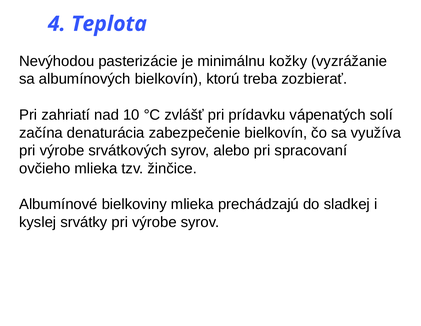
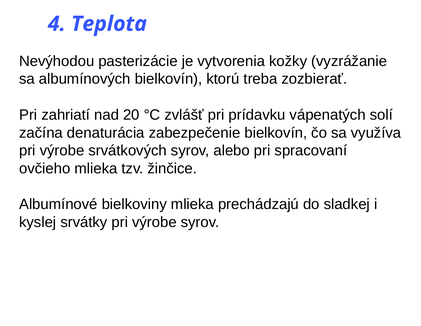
minimálnu: minimálnu -> vytvorenia
10: 10 -> 20
